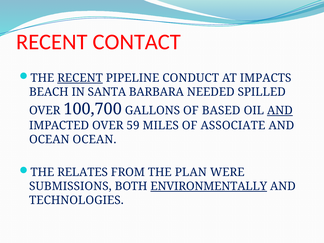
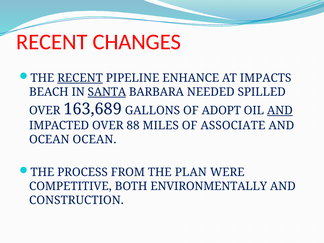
CONTACT: CONTACT -> CHANGES
CONDUCT: CONDUCT -> ENHANCE
SANTA underline: none -> present
100,700: 100,700 -> 163,689
BASED: BASED -> ADOPT
59: 59 -> 88
RELATES: RELATES -> PROCESS
SUBMISSIONS: SUBMISSIONS -> COMPETITIVE
ENVIRONMENTALLY underline: present -> none
TECHNOLOGIES: TECHNOLOGIES -> CONSTRUCTION
